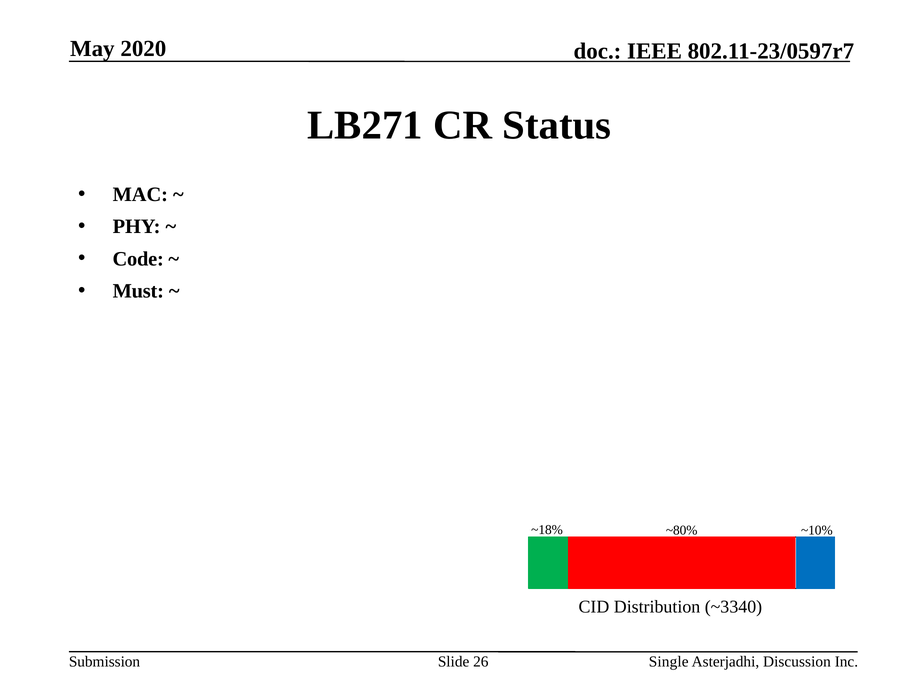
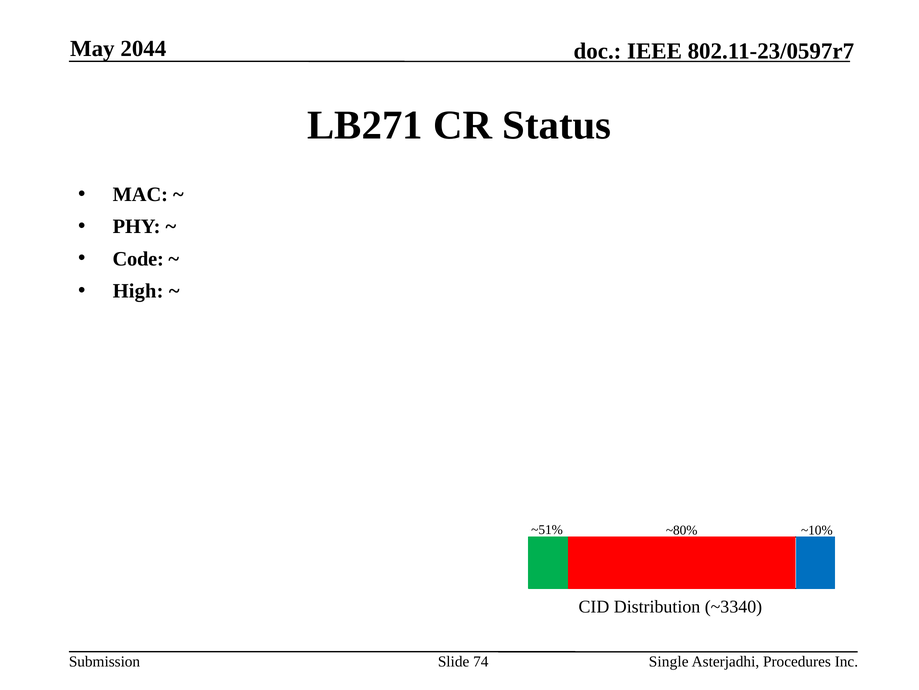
2020: 2020 -> 2044
Must: Must -> High
~18%: ~18% -> ~51%
26: 26 -> 74
Discussion: Discussion -> Procedures
